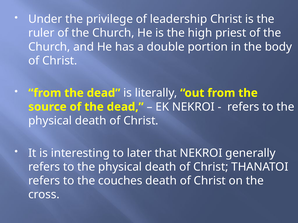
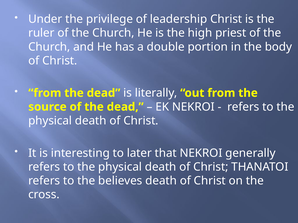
couches: couches -> believes
